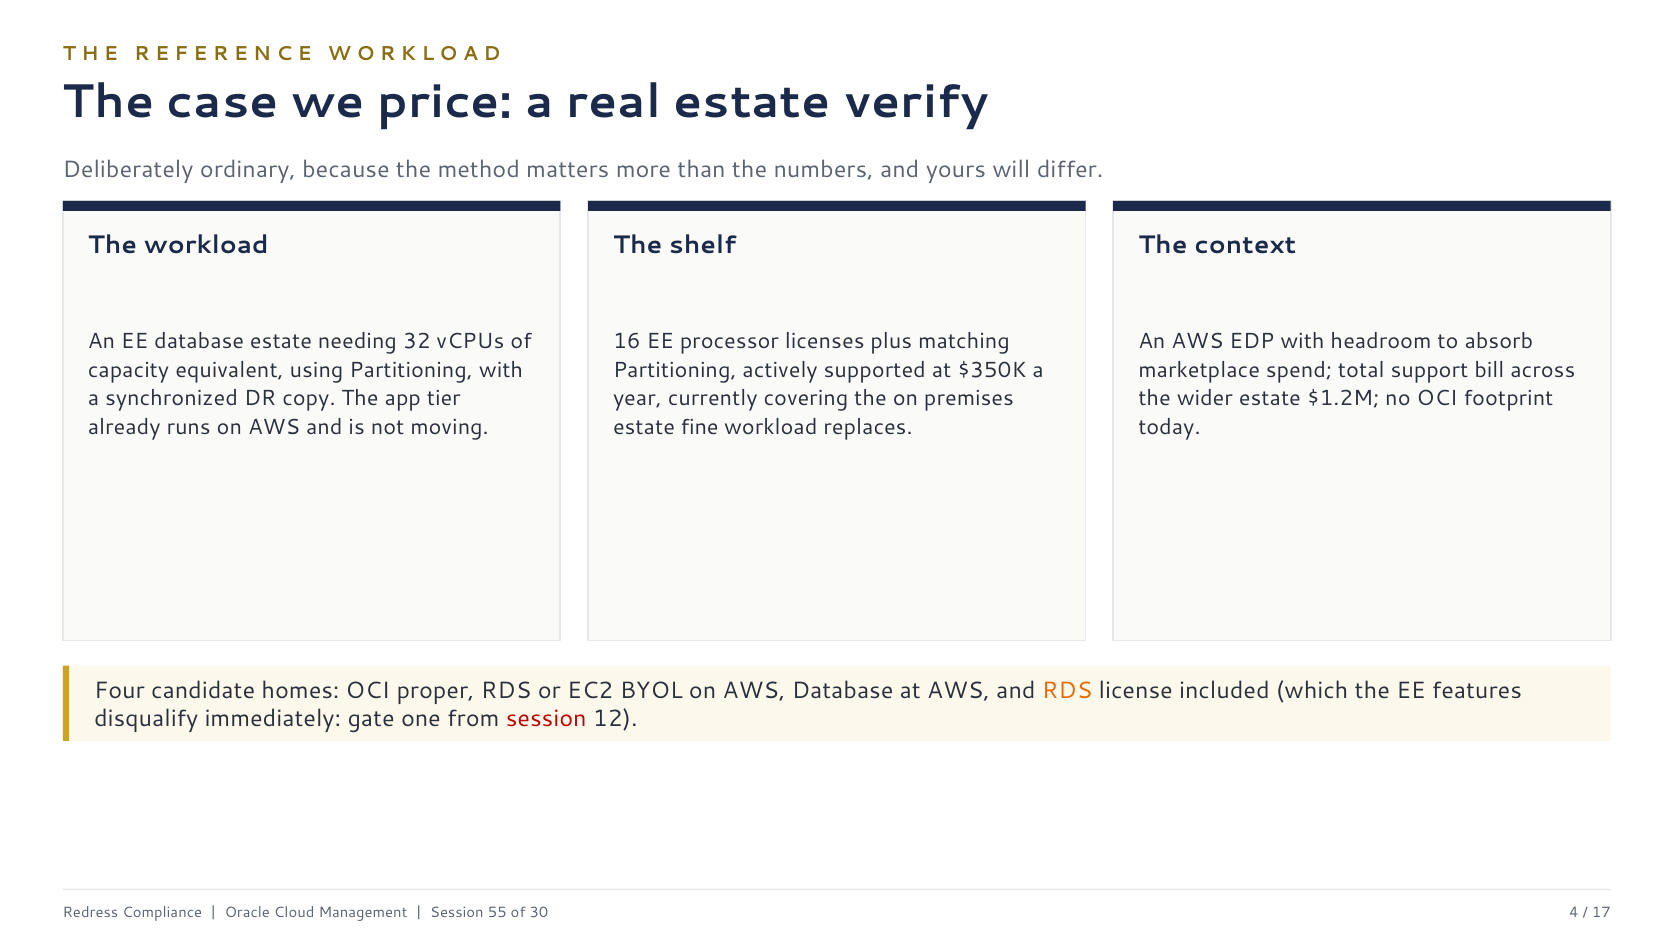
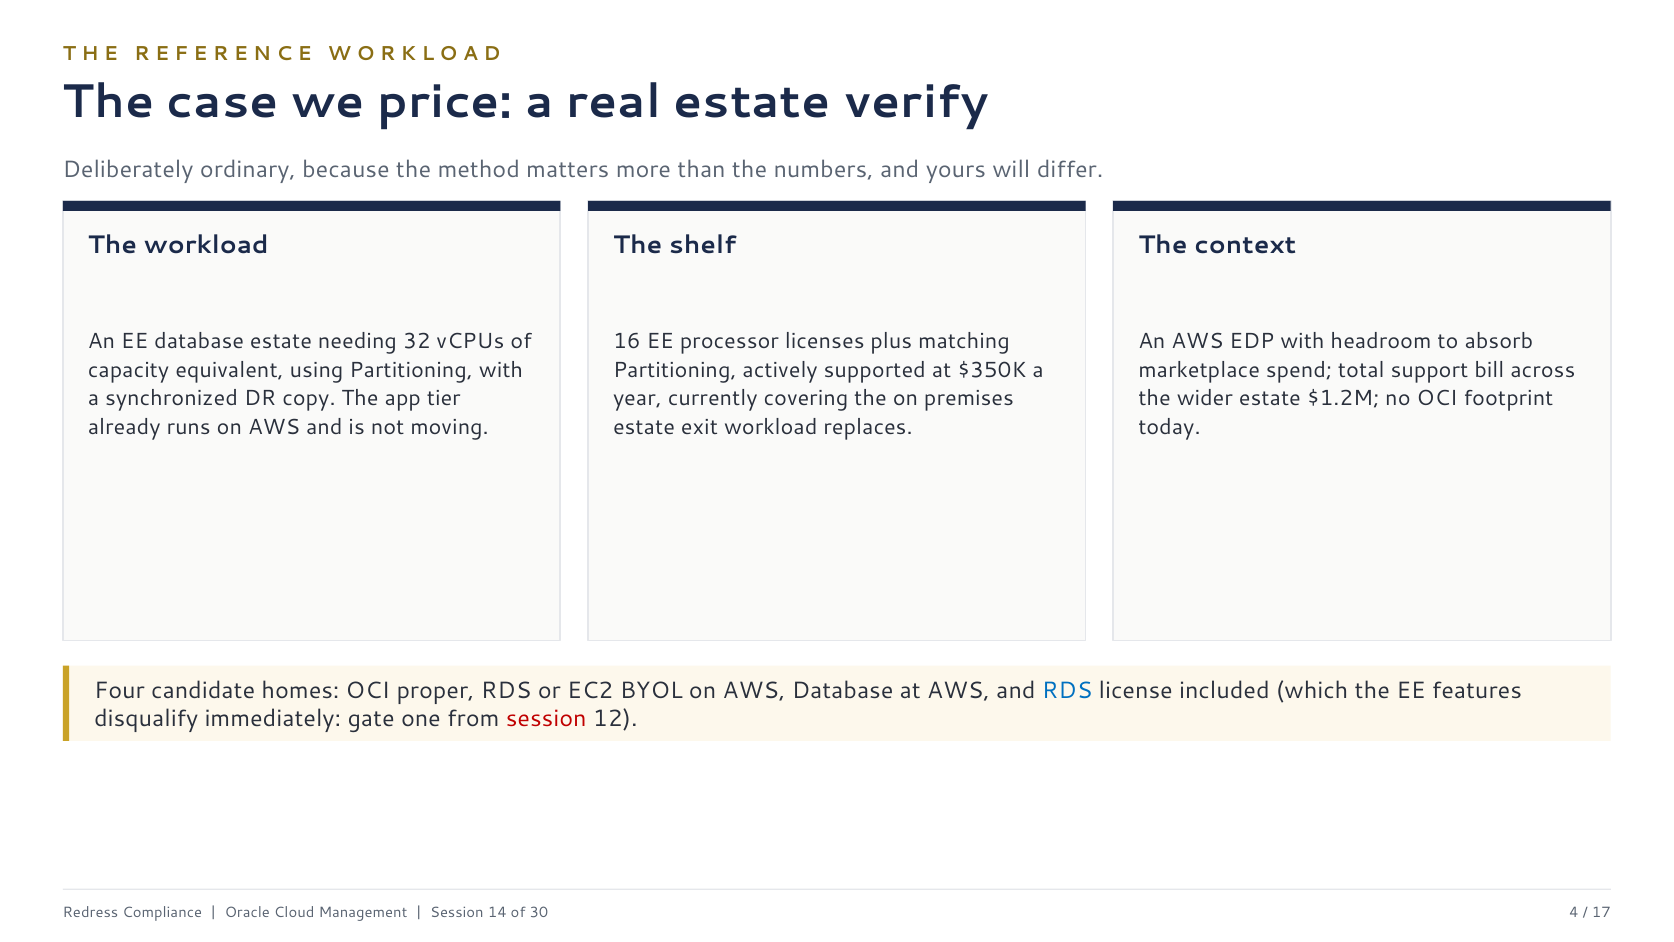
fine: fine -> exit
RDS at (1067, 691) colour: orange -> blue
55: 55 -> 14
